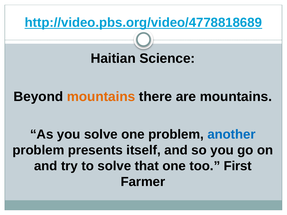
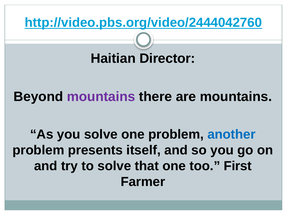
http://video.pbs.org/video/4778818689: http://video.pbs.org/video/4778818689 -> http://video.pbs.org/video/2444042760
Science: Science -> Director
mountains at (101, 97) colour: orange -> purple
